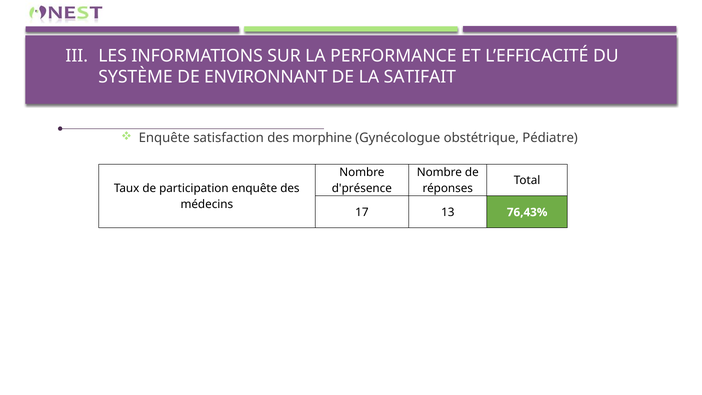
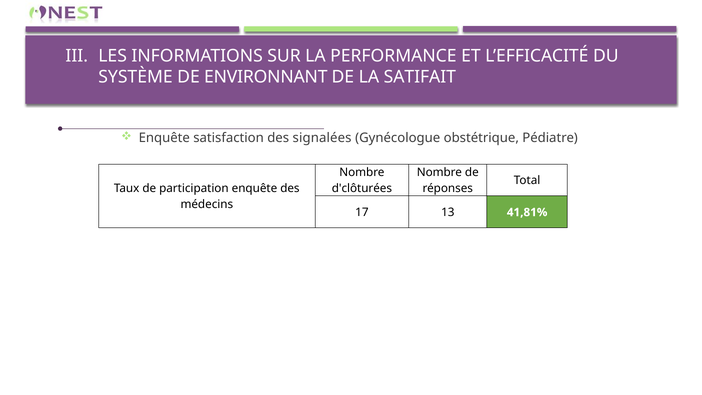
morphine: morphine -> signalées
d'présence: d'présence -> d'clôturées
76,43%: 76,43% -> 41,81%
